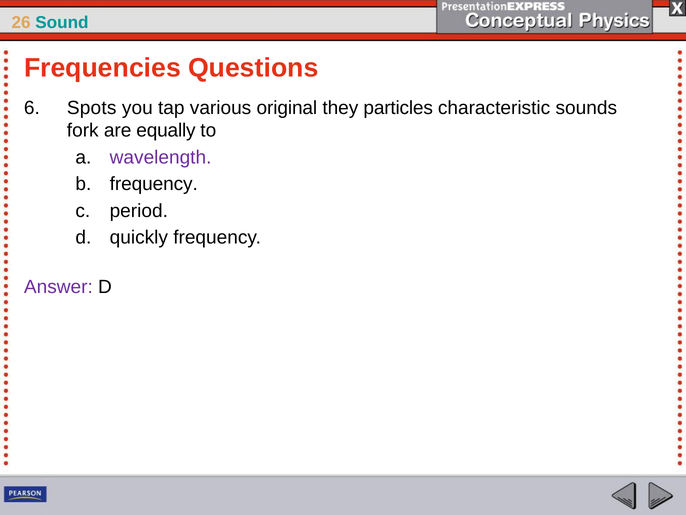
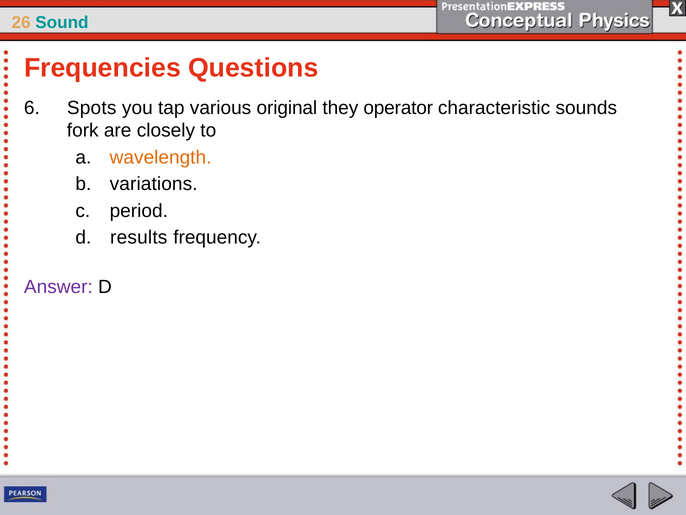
particles: particles -> operator
equally: equally -> closely
wavelength colour: purple -> orange
frequency at (154, 184): frequency -> variations
quickly: quickly -> results
